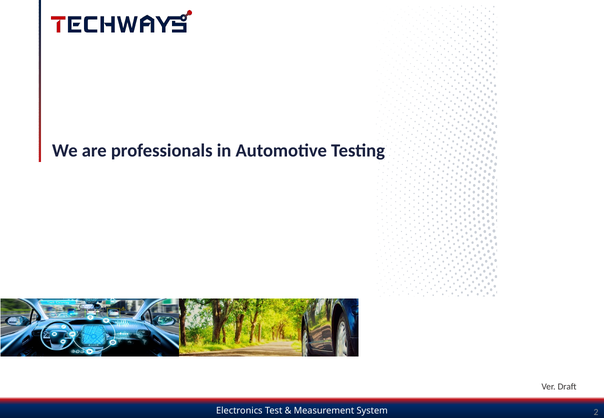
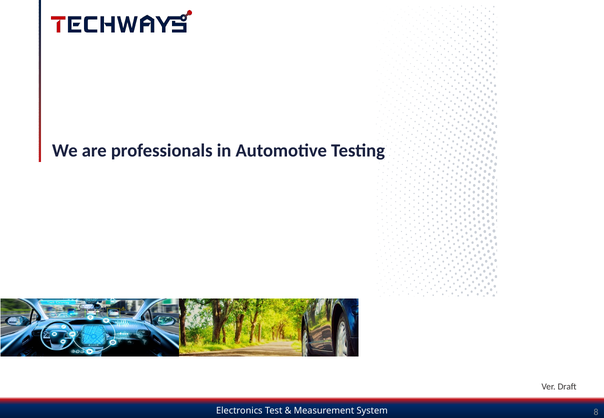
2: 2 -> 8
